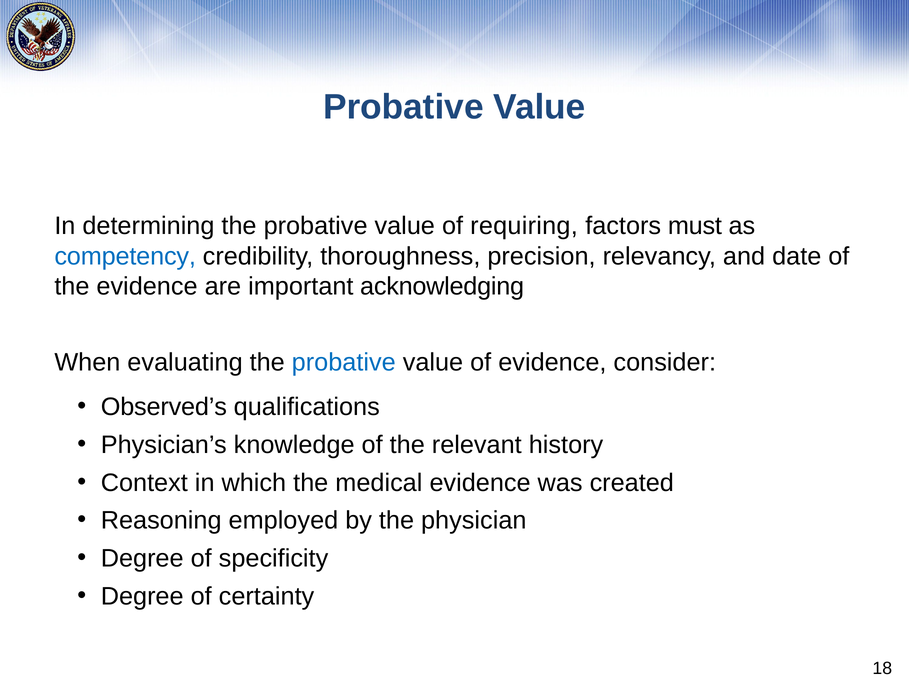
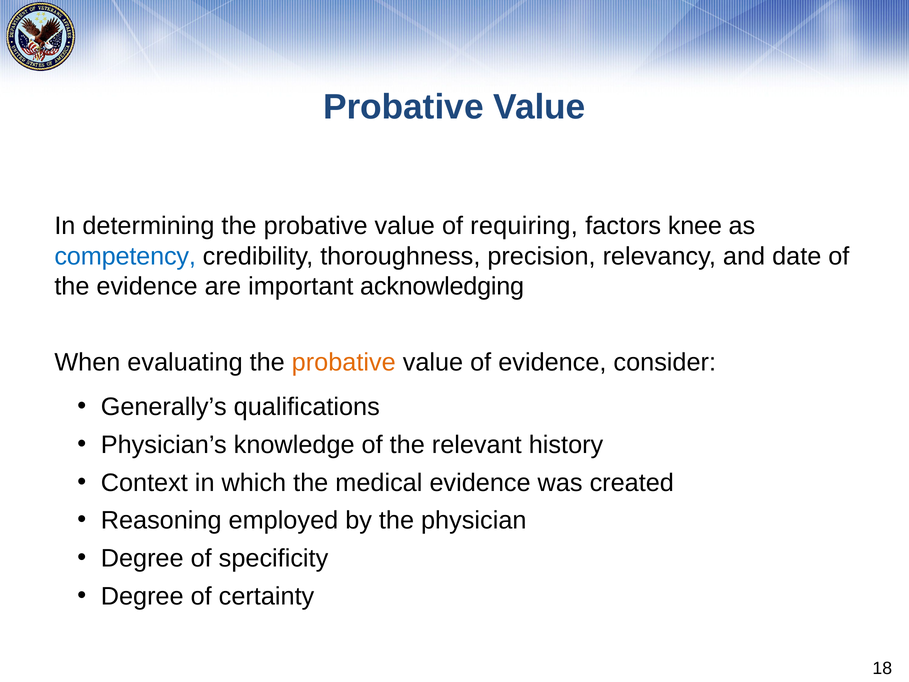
must: must -> knee
probative at (344, 362) colour: blue -> orange
Observed’s: Observed’s -> Generally’s
